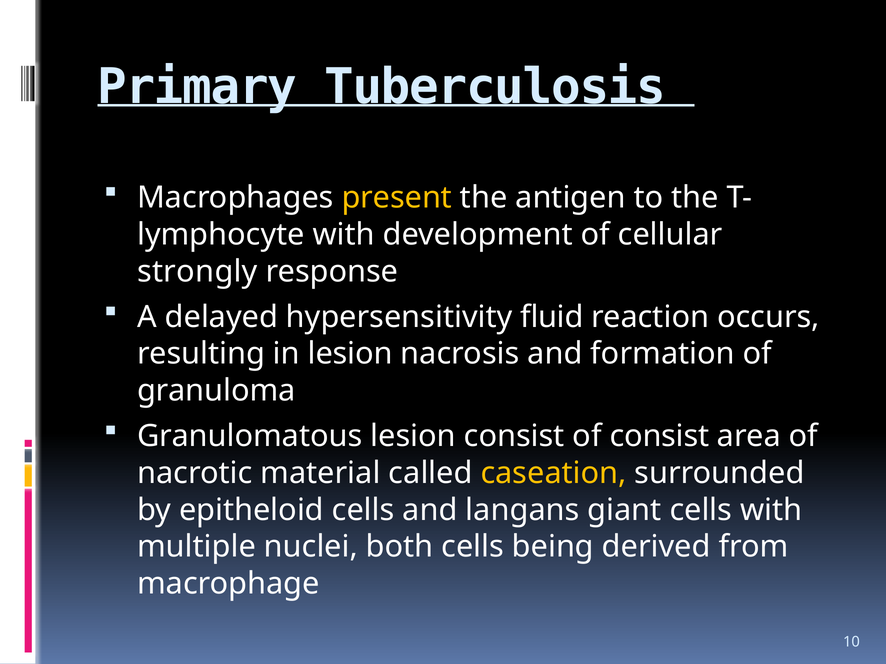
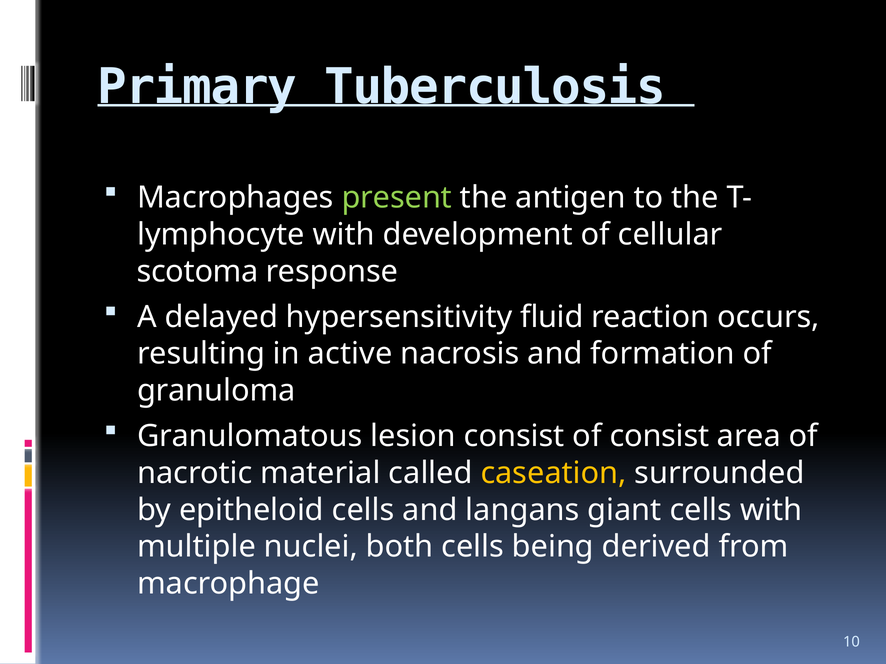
present colour: yellow -> light green
strongly: strongly -> scotoma
in lesion: lesion -> active
